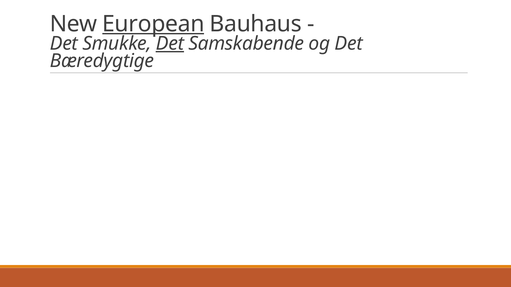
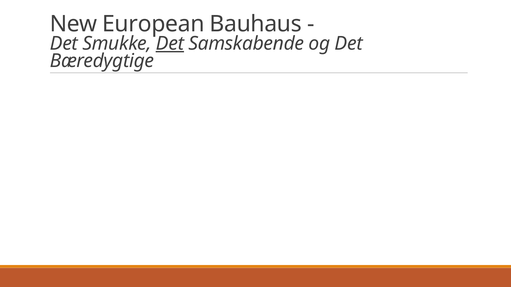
European underline: present -> none
